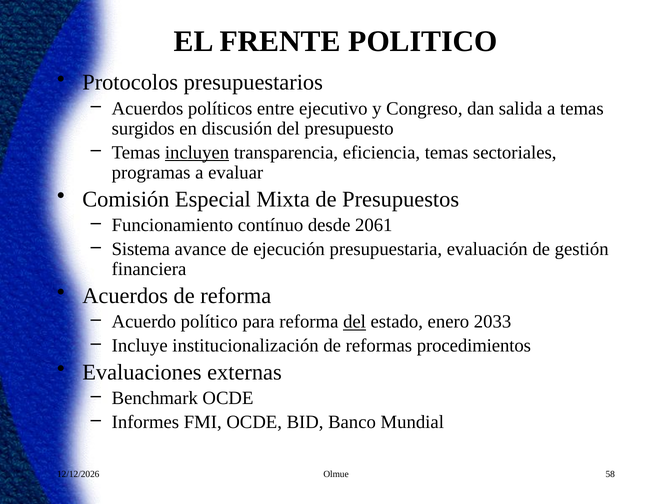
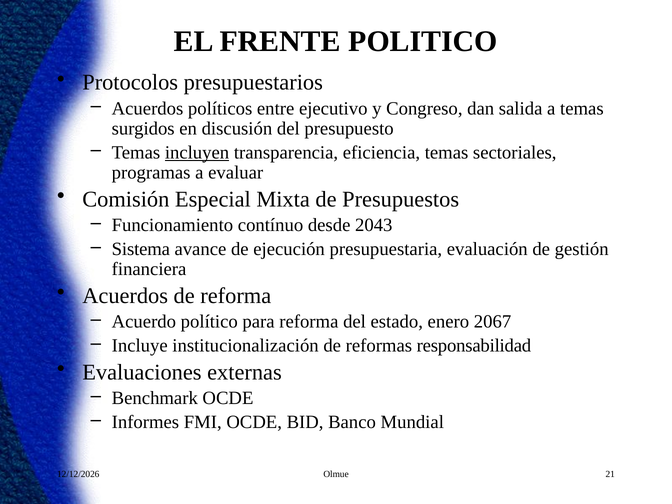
2061: 2061 -> 2043
del at (355, 322) underline: present -> none
2033: 2033 -> 2067
procedimientos: procedimientos -> responsabilidad
58: 58 -> 21
